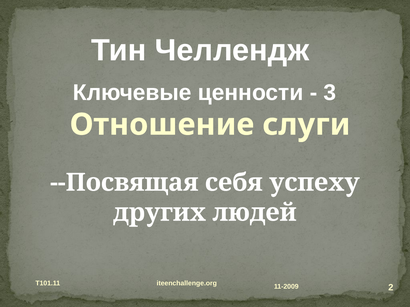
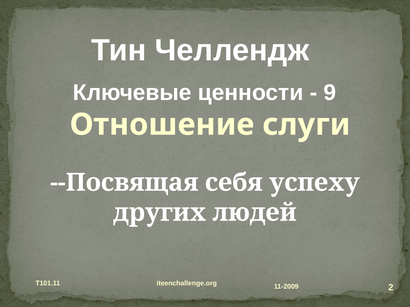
3: 3 -> 9
